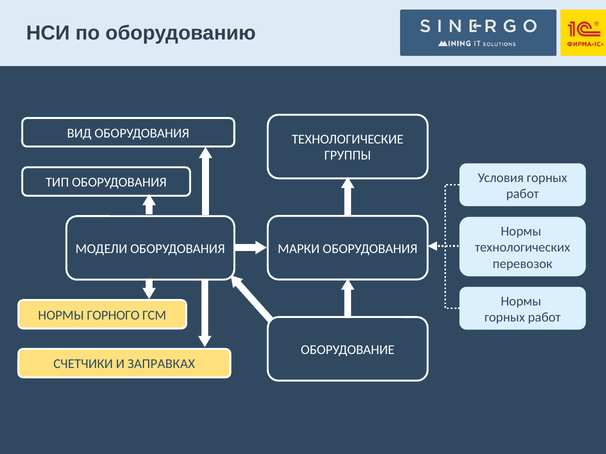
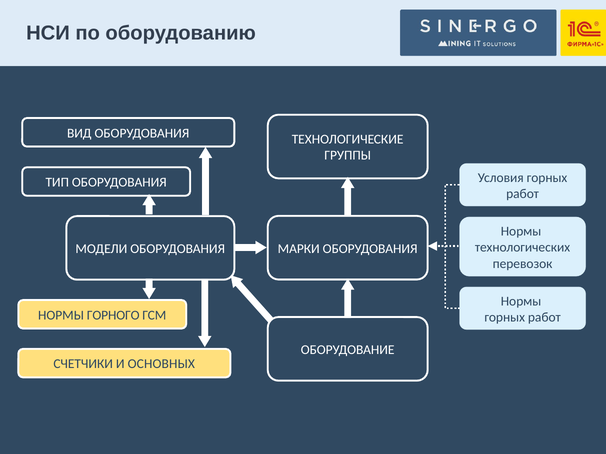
ЗАПРАВКАХ: ЗАПРАВКАХ -> ОСНОВНЫХ
